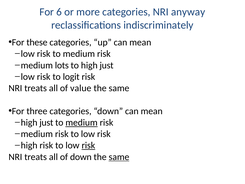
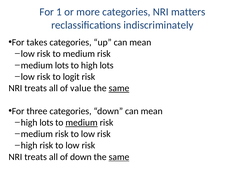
6: 6 -> 1
anyway: anyway -> matters
these: these -> takes
high just: just -> lots
same at (119, 88) underline: none -> present
just at (46, 122): just -> lots
risk at (88, 145) underline: present -> none
